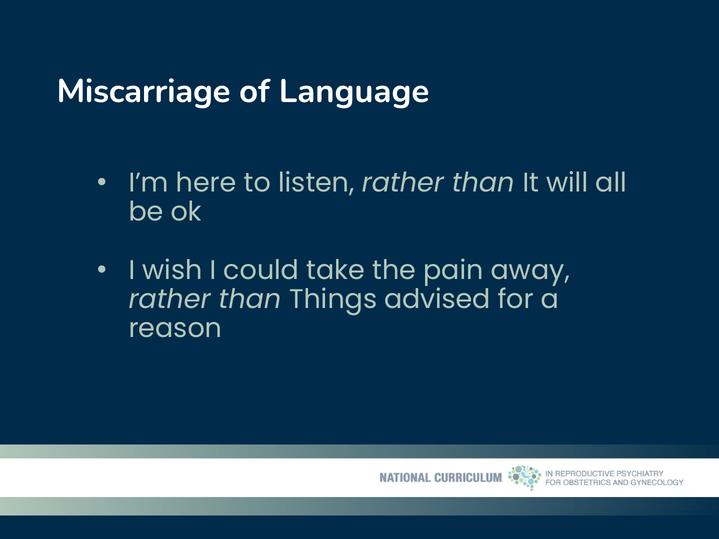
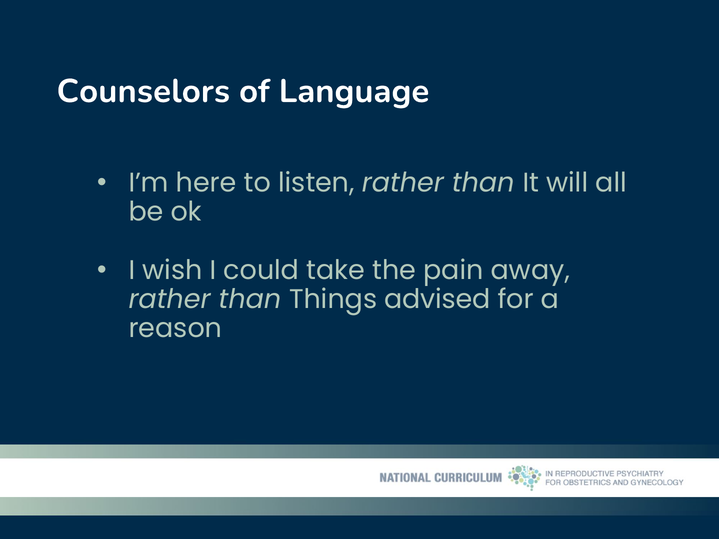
Miscarriage: Miscarriage -> Counselors
